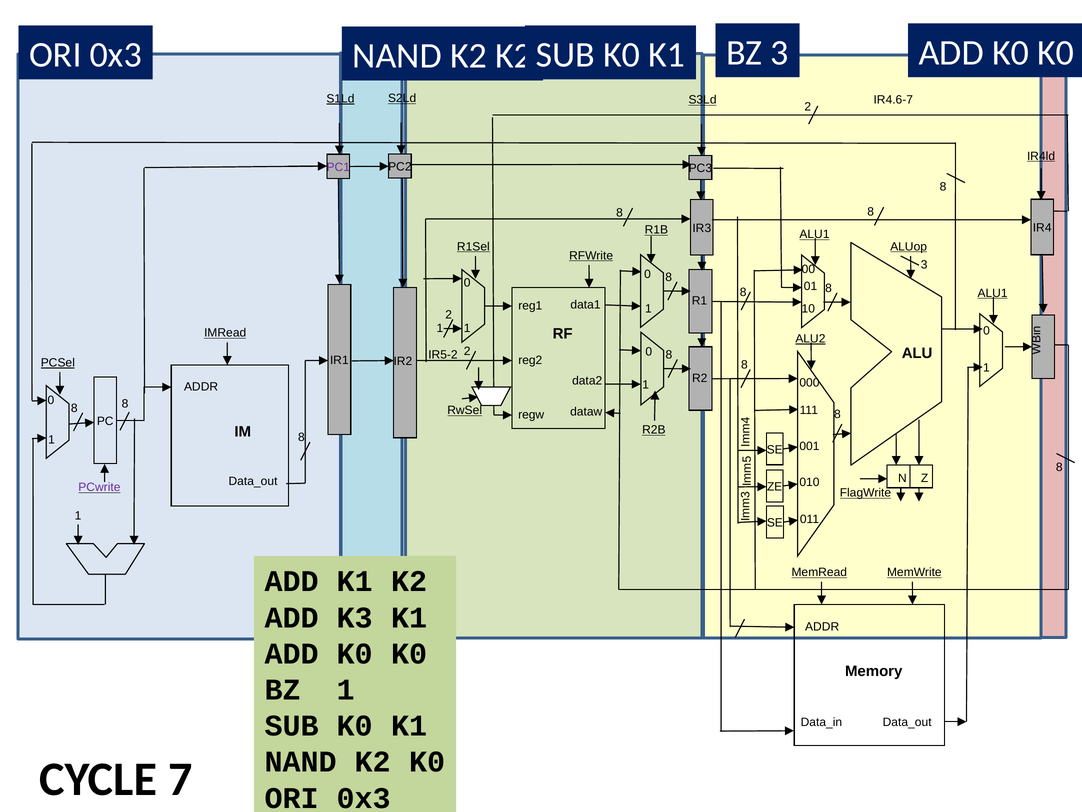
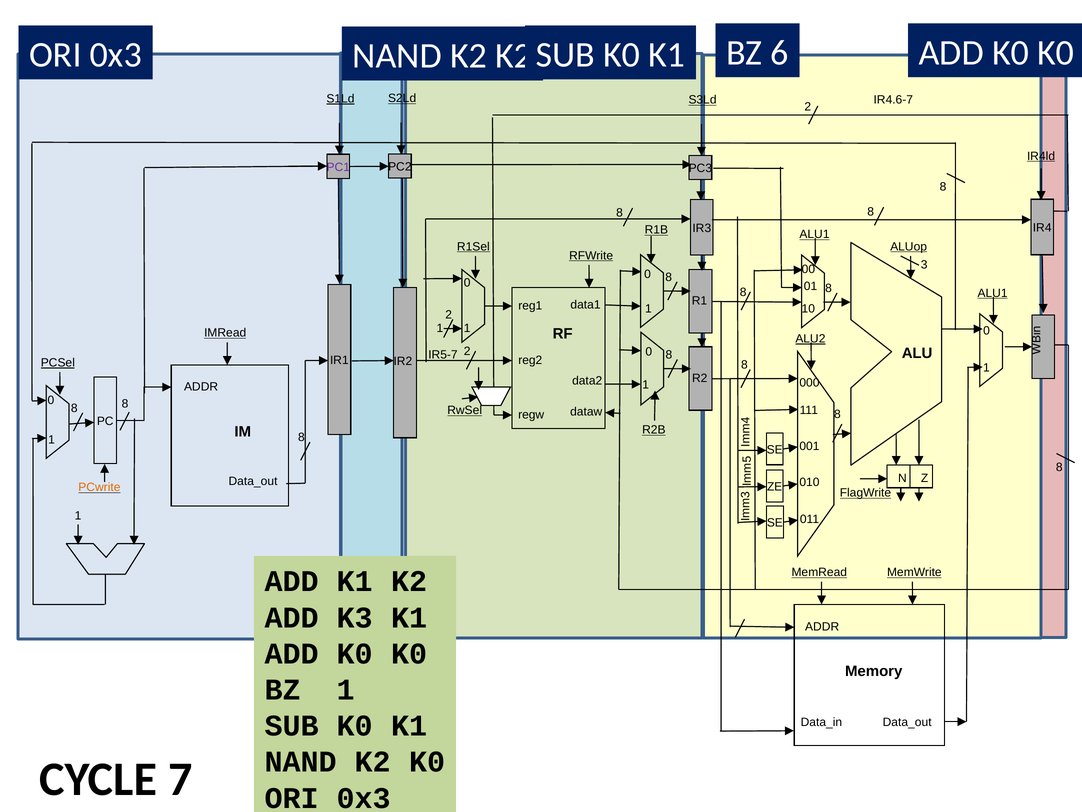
BZ 3: 3 -> 6
IR5-2: IR5-2 -> IR5-7
PCwrite colour: purple -> orange
